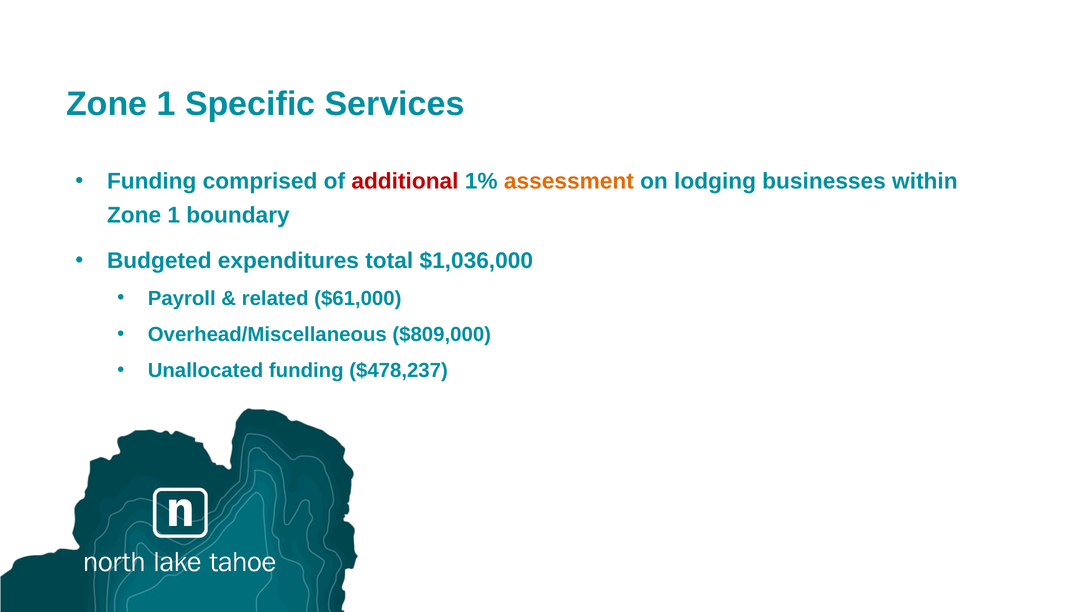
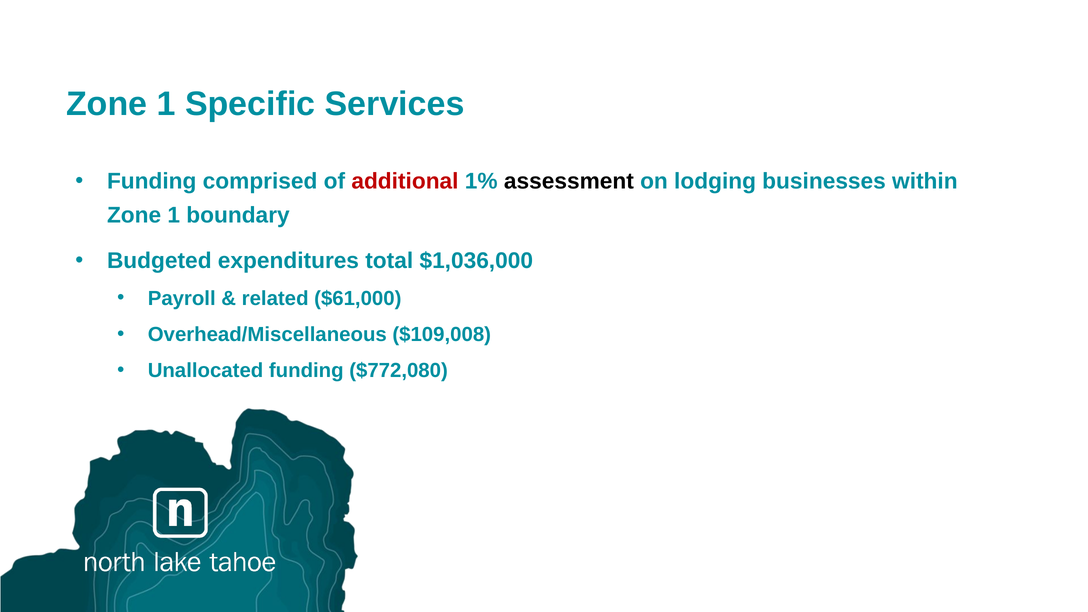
assessment colour: orange -> black
$809,000: $809,000 -> $109,008
$478,237: $478,237 -> $772,080
